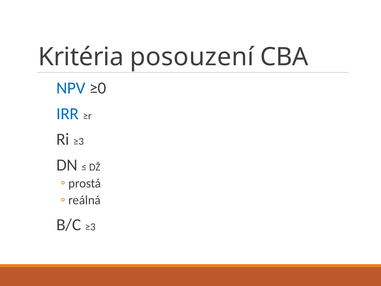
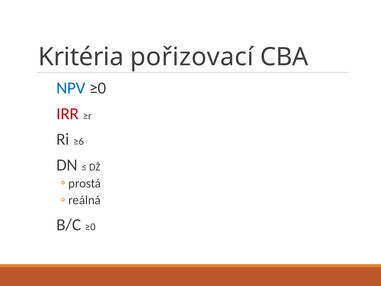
posouzení: posouzení -> pořizovací
IRR colour: blue -> red
Ri ≥3: ≥3 -> ≥6
B/C ≥3: ≥3 -> ≥0
